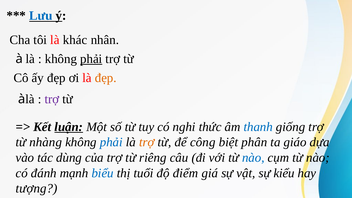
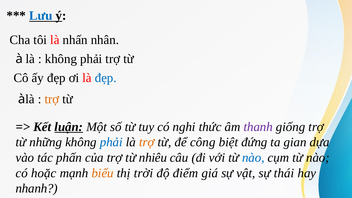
khác: khác -> nhấn
phải at (91, 59) underline: present -> none
đẹp at (106, 78) colour: orange -> blue
trợ at (52, 99) colour: purple -> orange
thanh colour: blue -> purple
nhàng: nhàng -> những
phân: phân -> đứng
giáo: giáo -> gian
dùng: dùng -> phấn
riêng: riêng -> nhiêu
đánh: đánh -> hoặc
biểu colour: blue -> orange
tuổi: tuổi -> trời
kiểu: kiểu -> thái
tượng: tượng -> nhanh
